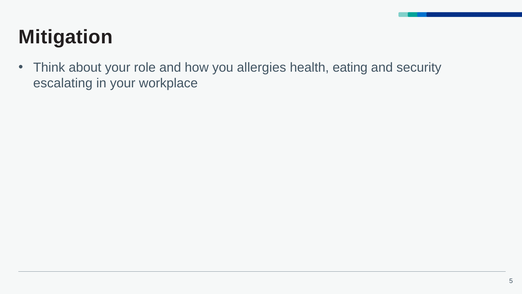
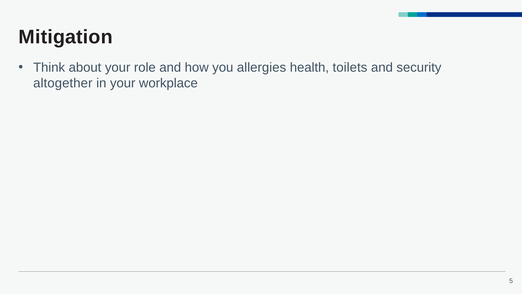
eating: eating -> toilets
escalating: escalating -> altogether
